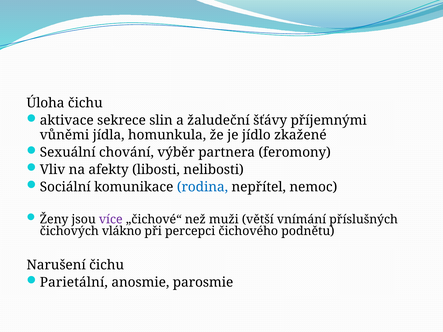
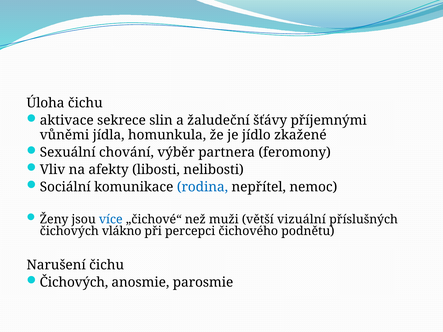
více colour: purple -> blue
vnímání: vnímání -> vizuální
Parietální at (74, 282): Parietální -> Čichových
